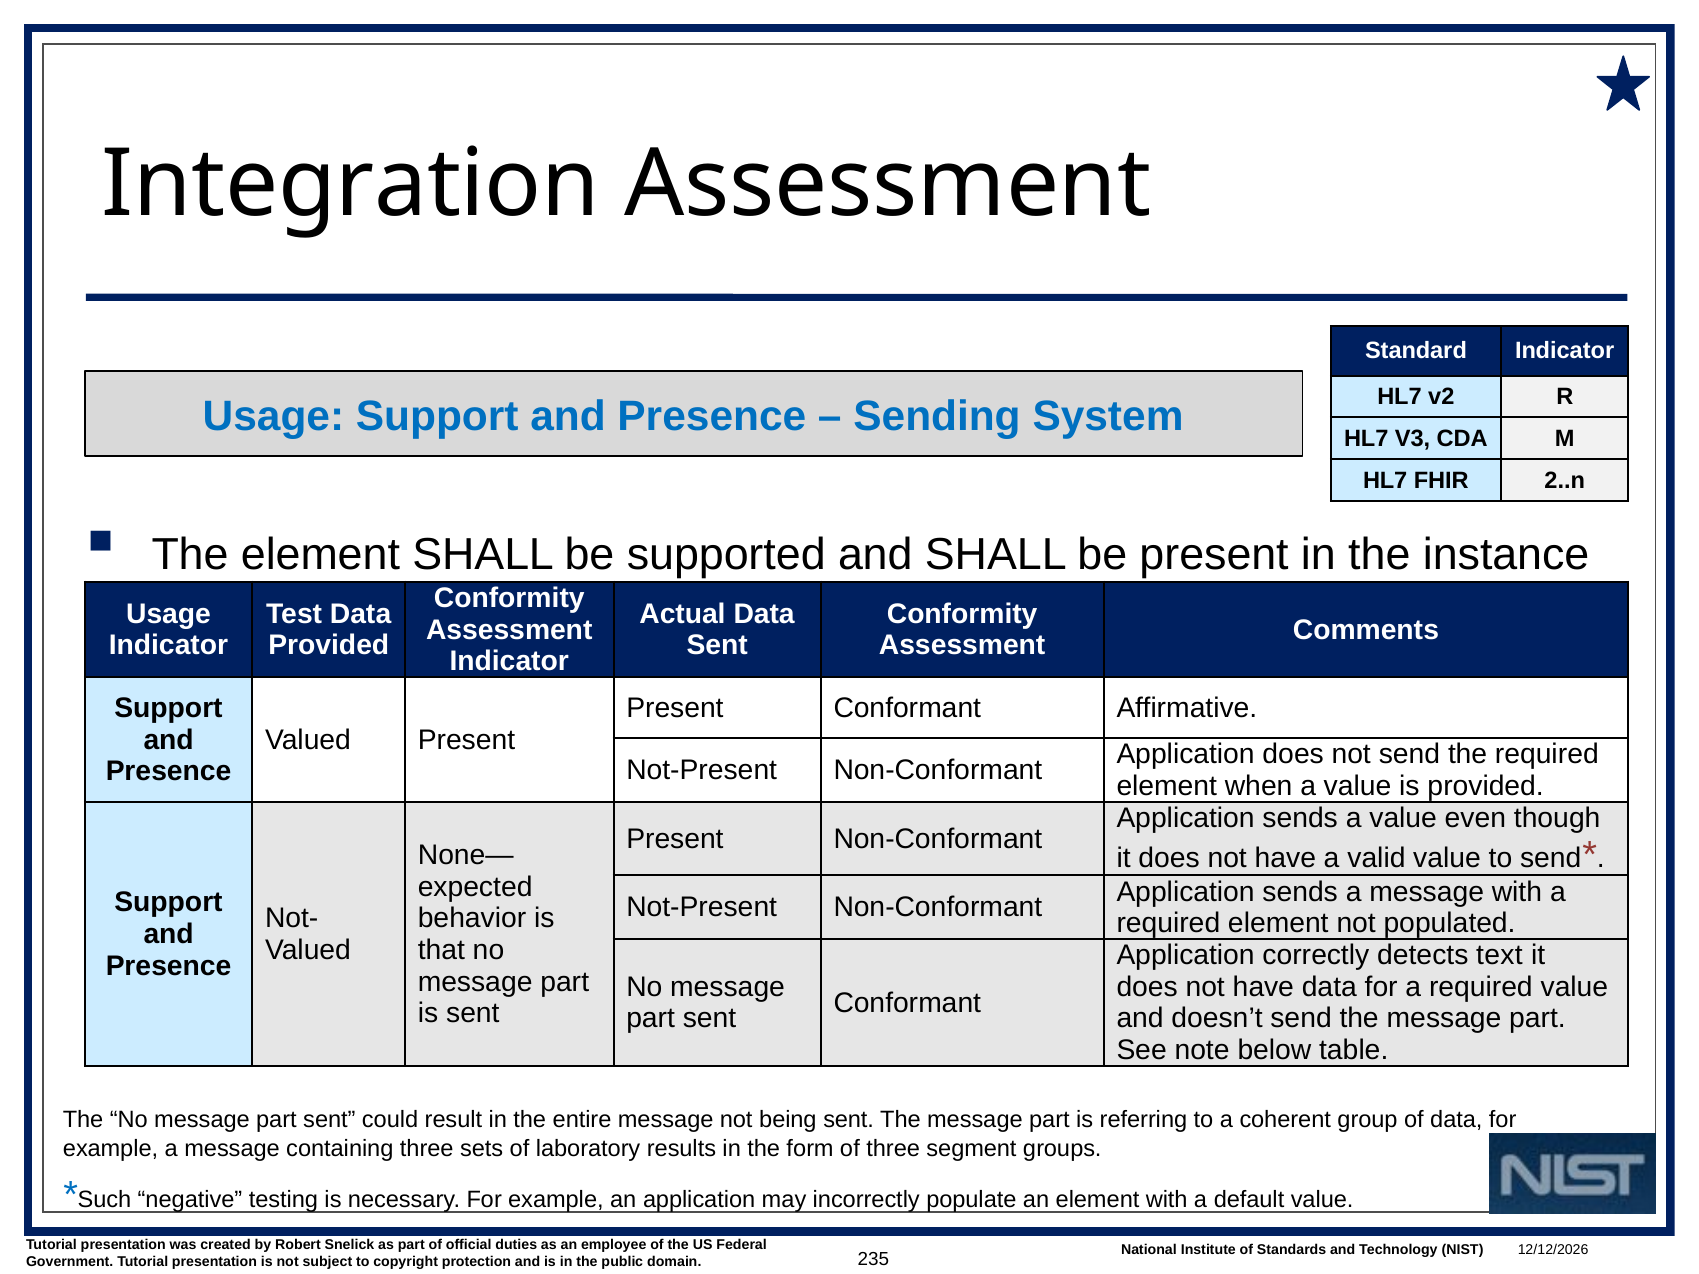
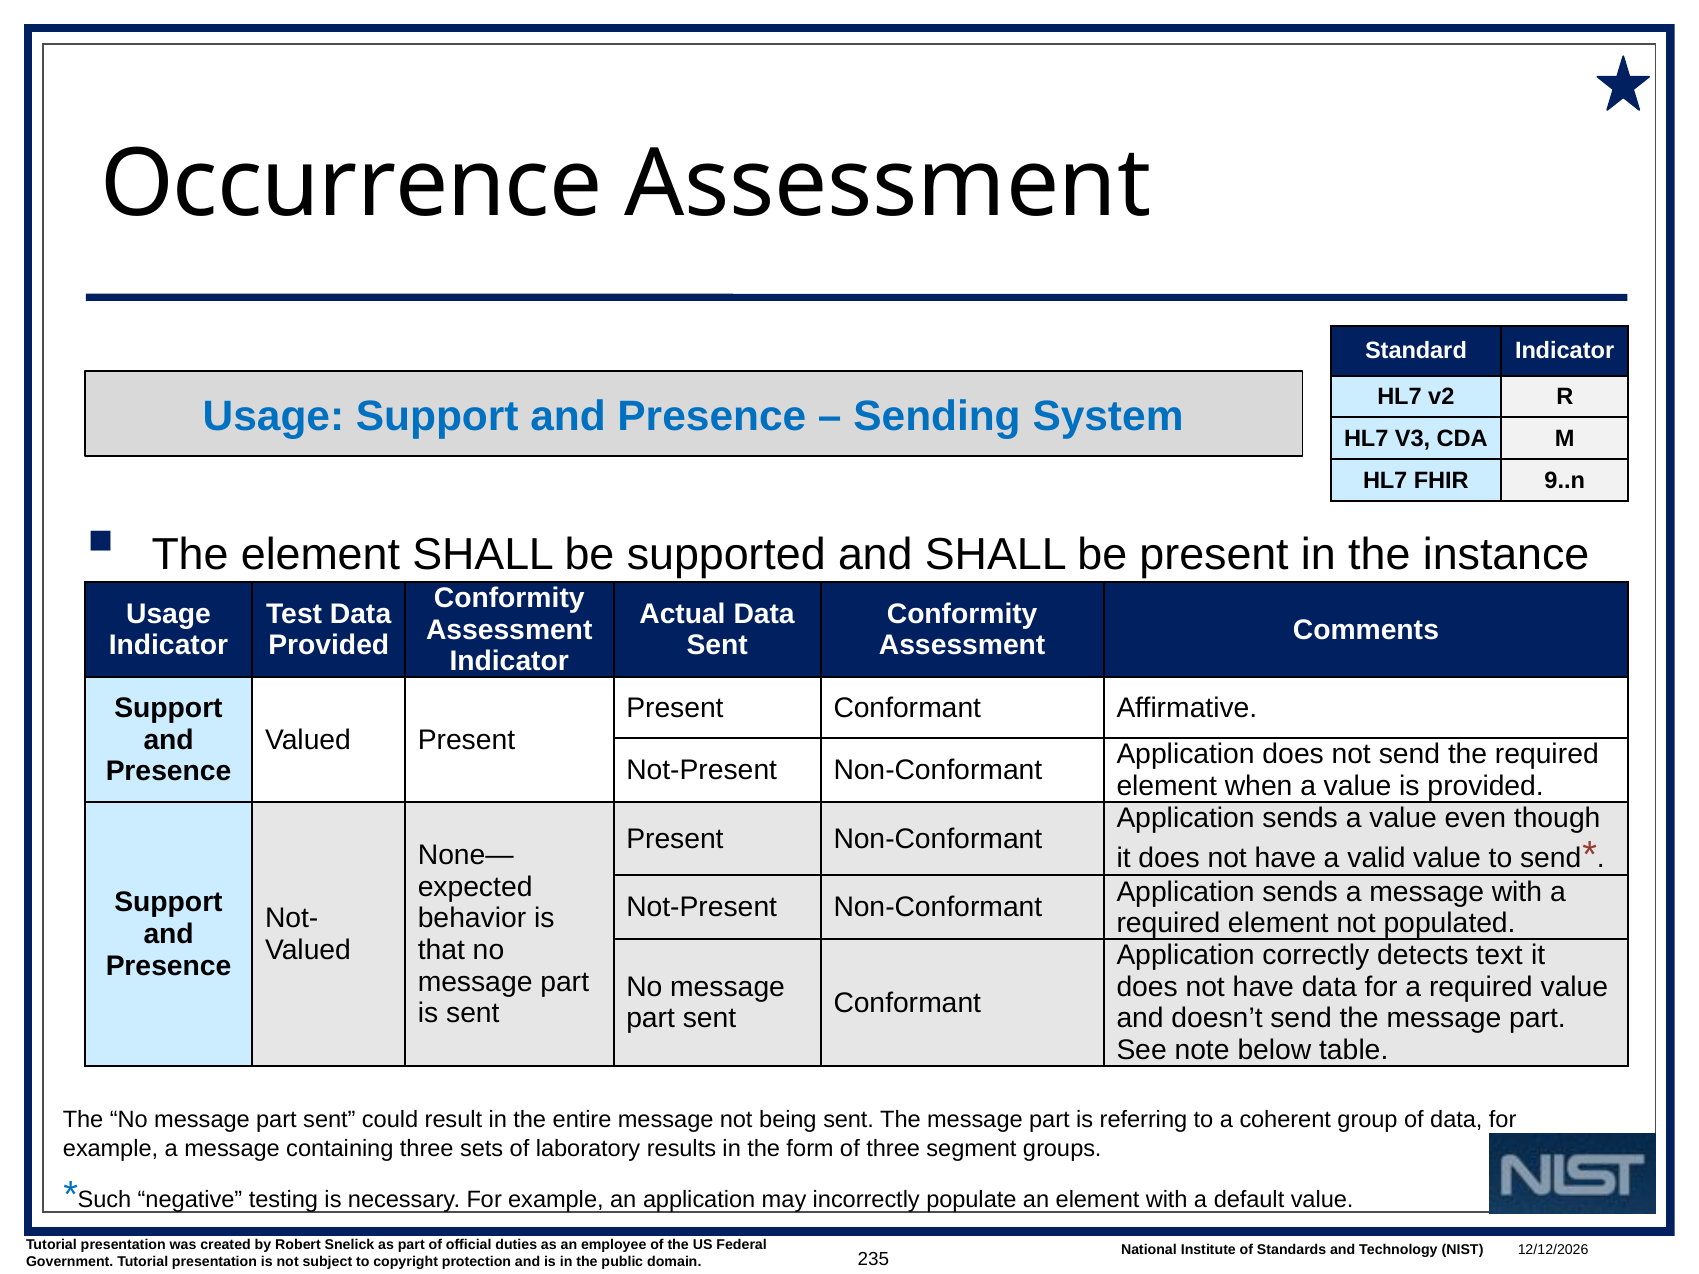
Integration: Integration -> Occurrence
2..n: 2..n -> 9..n
